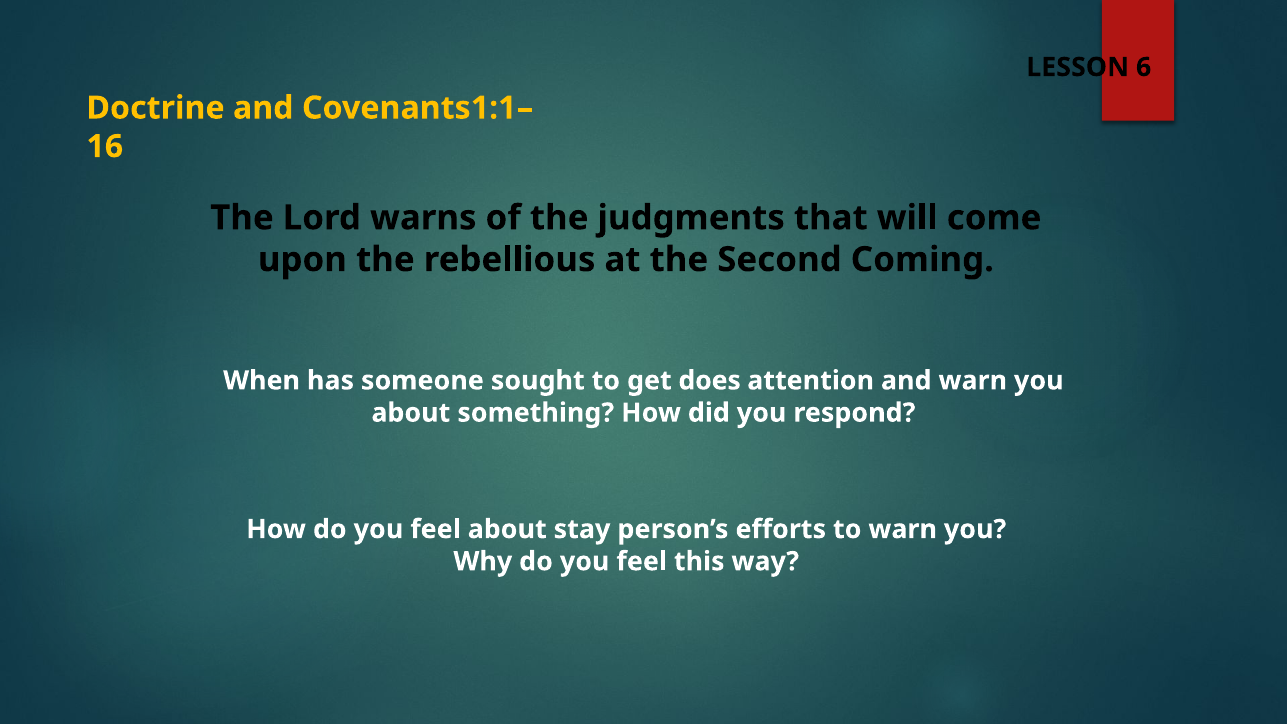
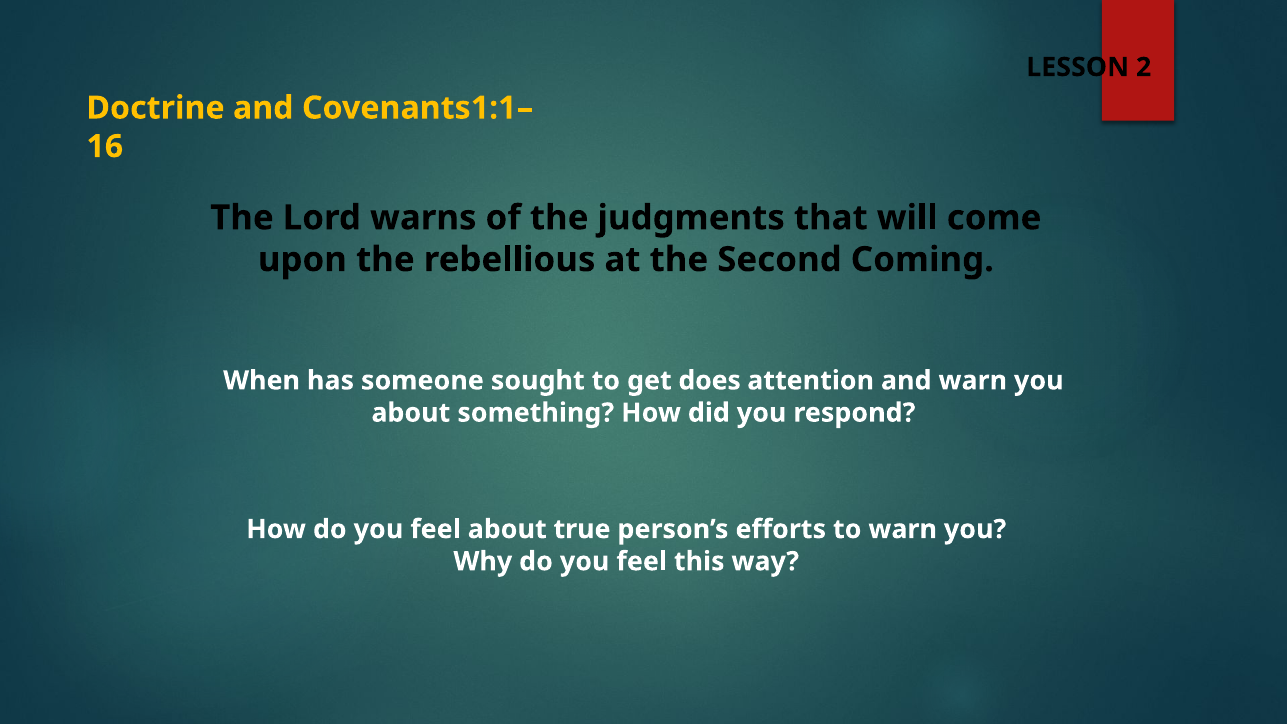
6: 6 -> 2
stay: stay -> true
